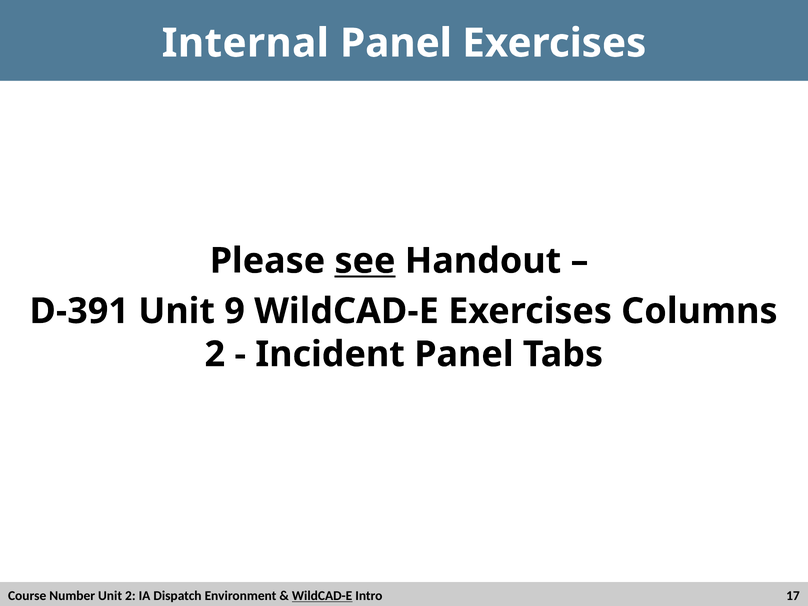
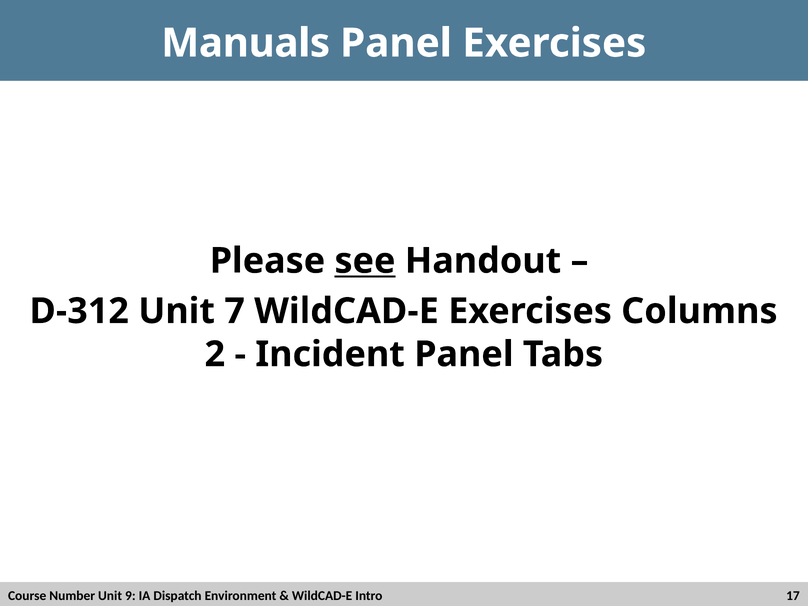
Internal: Internal -> Manuals
D-391: D-391 -> D-312
9: 9 -> 7
Unit 2: 2 -> 9
WildCAD-E at (322, 596) underline: present -> none
